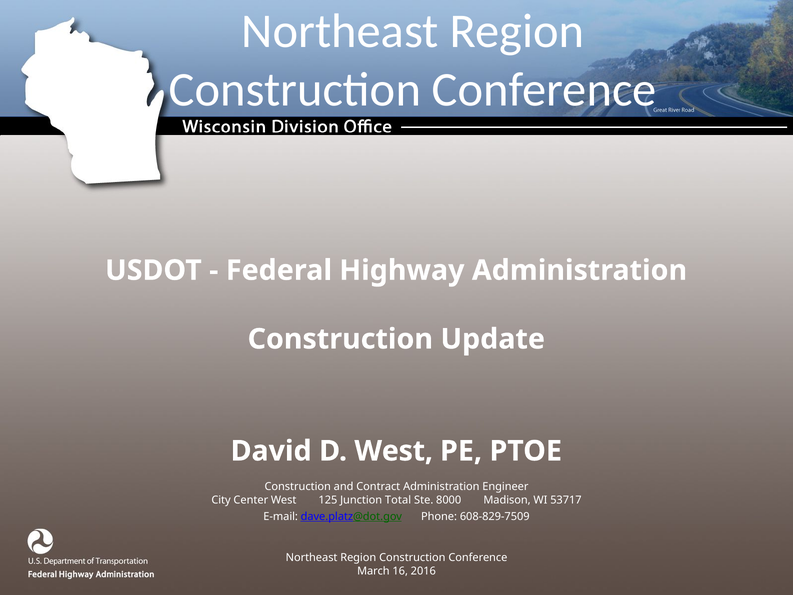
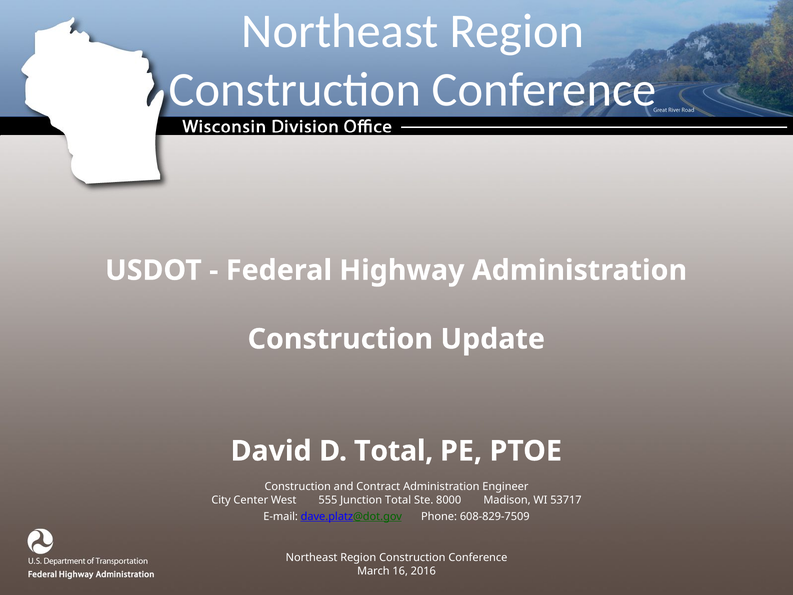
D West: West -> Total
125: 125 -> 555
